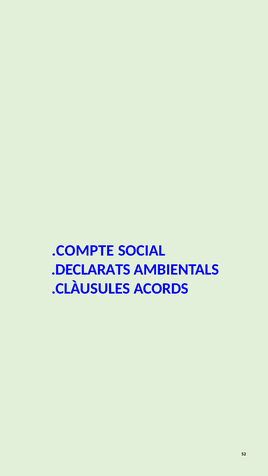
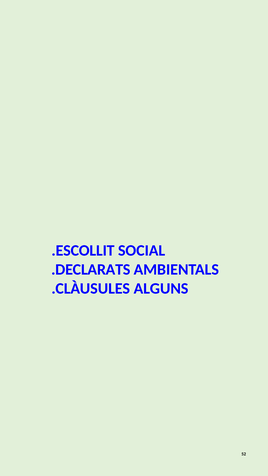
.COMPTE: .COMPTE -> .ESCOLLIT
ACORDS: ACORDS -> ALGUNS
